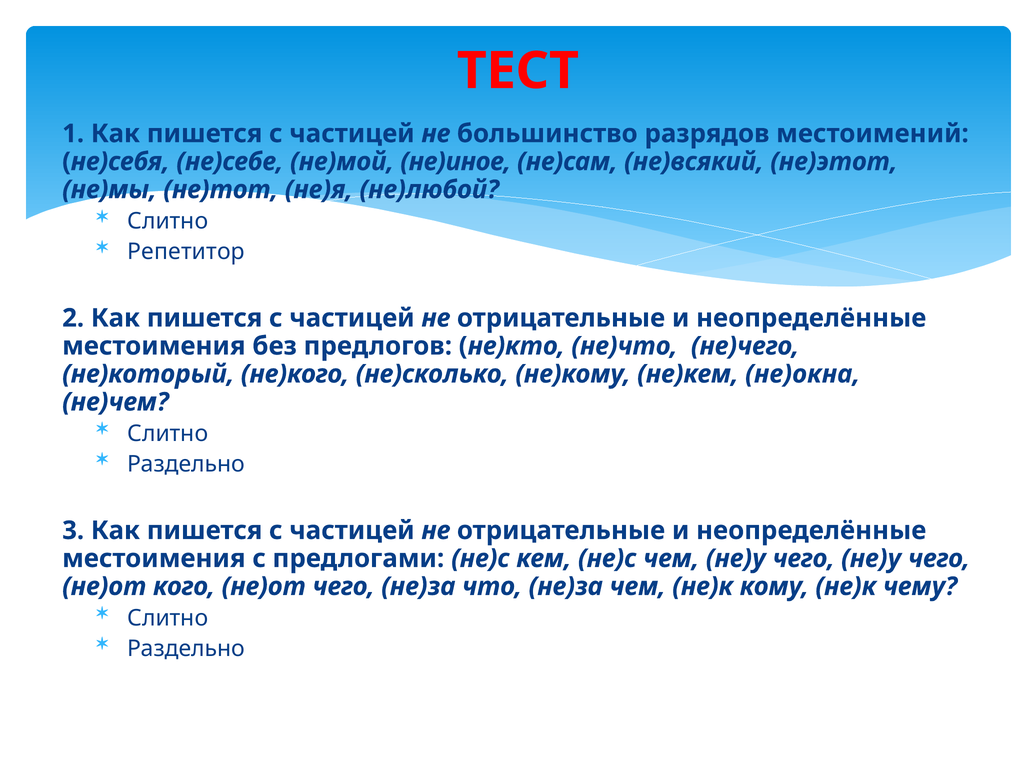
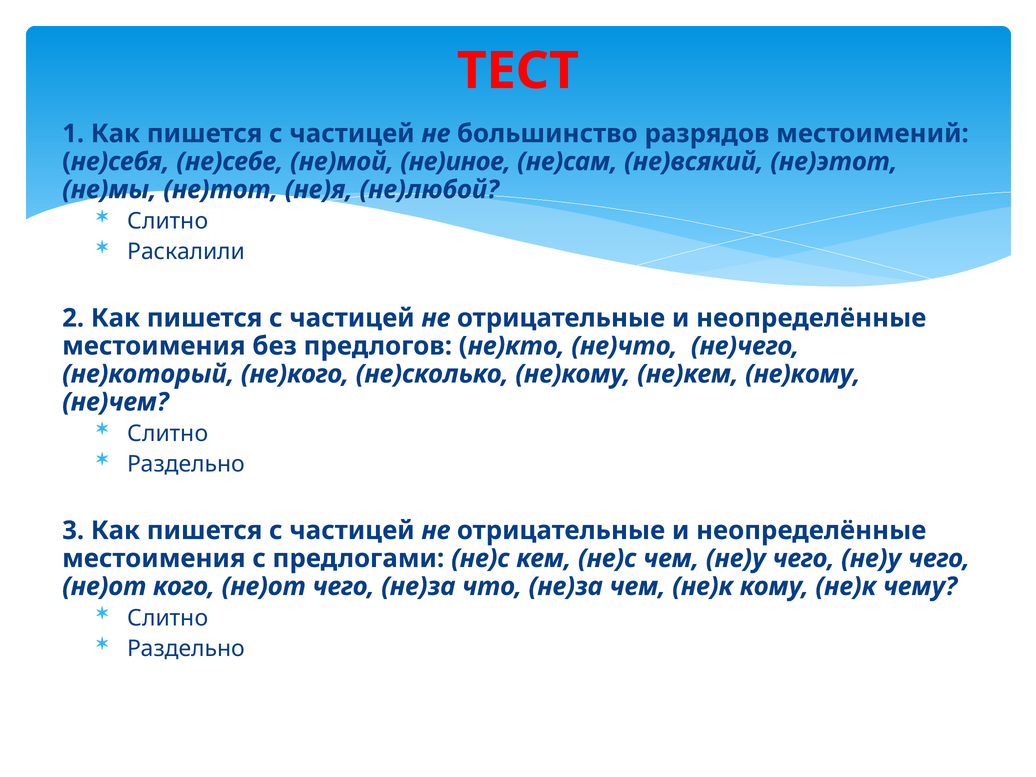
Репетитор: Репетитор -> Раскалили
не)кем не)окна: не)окна -> не)кому
